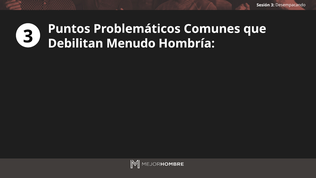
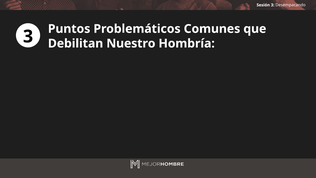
Menudo: Menudo -> Nuestro
